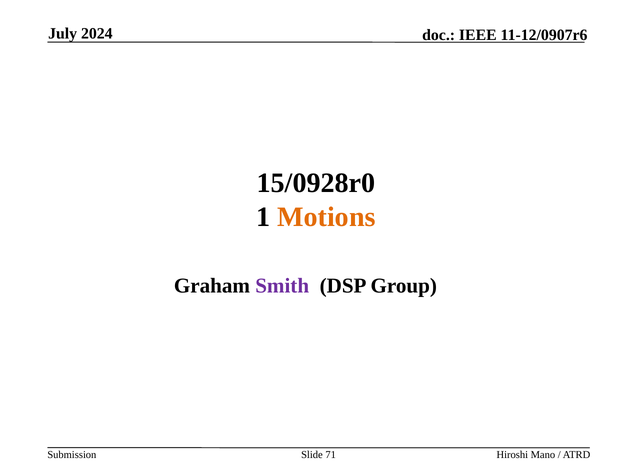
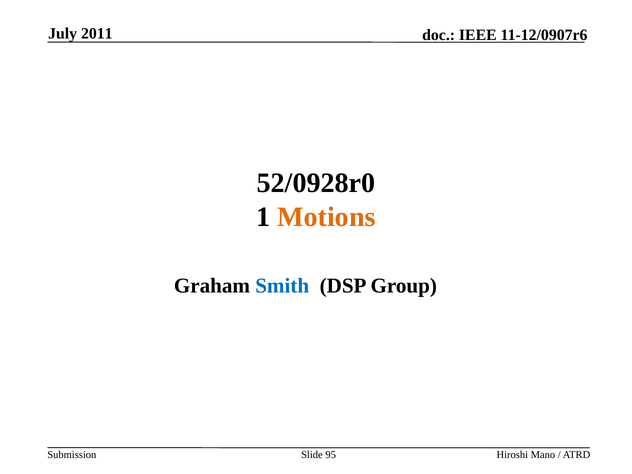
2024: 2024 -> 2011
15/0928r0: 15/0928r0 -> 52/0928r0
Smith colour: purple -> blue
71: 71 -> 95
